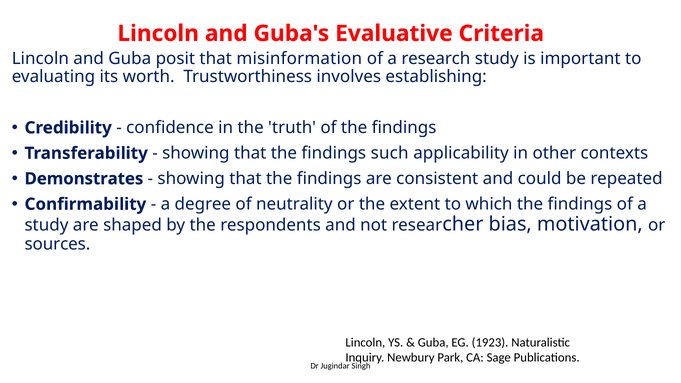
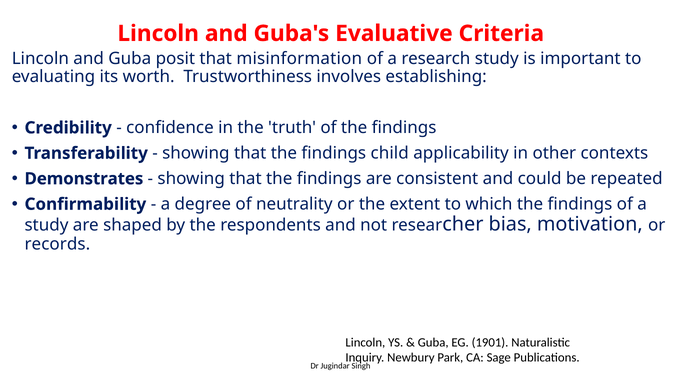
such: such -> child
sources: sources -> records
1923: 1923 -> 1901
